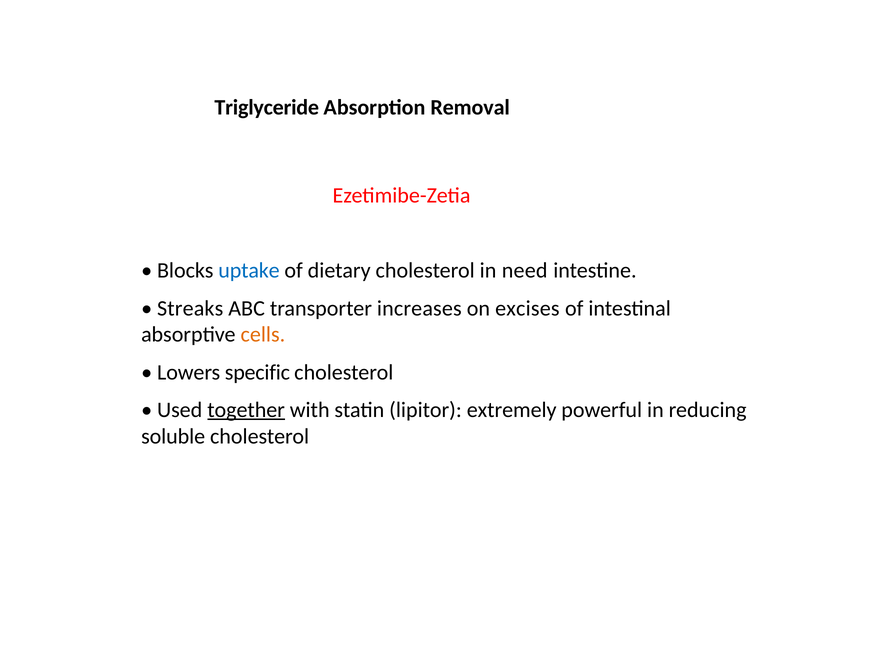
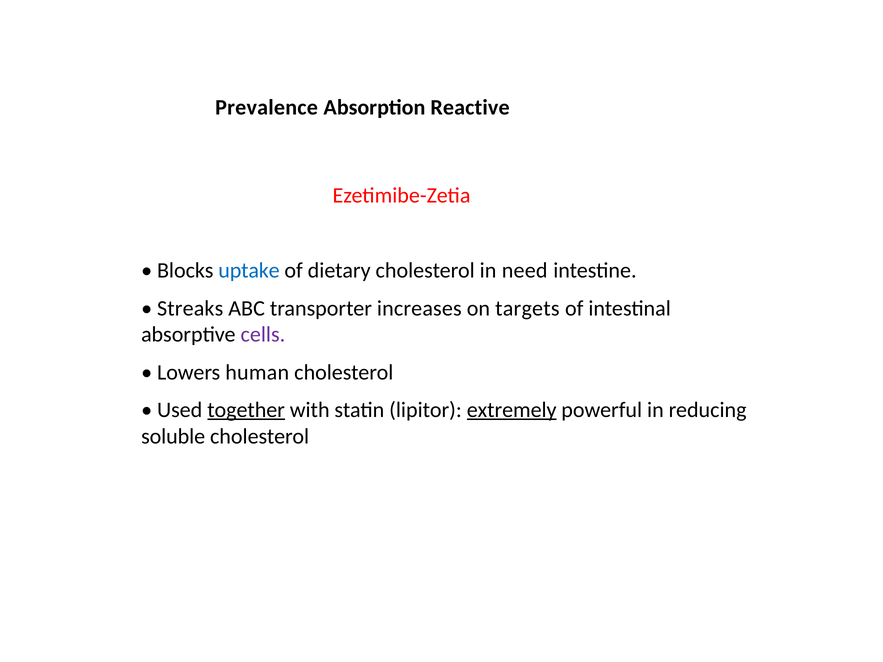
Triglyceride: Triglyceride -> Prevalence
Removal: Removal -> Reactive
excises: excises -> targets
cells colour: orange -> purple
specific: specific -> human
extremely underline: none -> present
